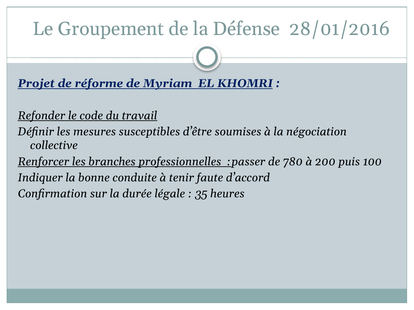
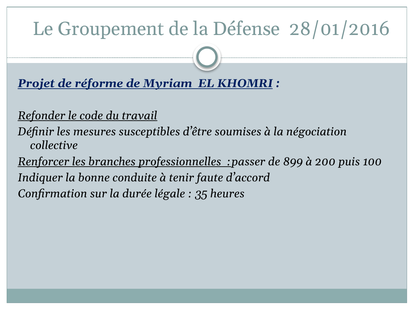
780: 780 -> 899
